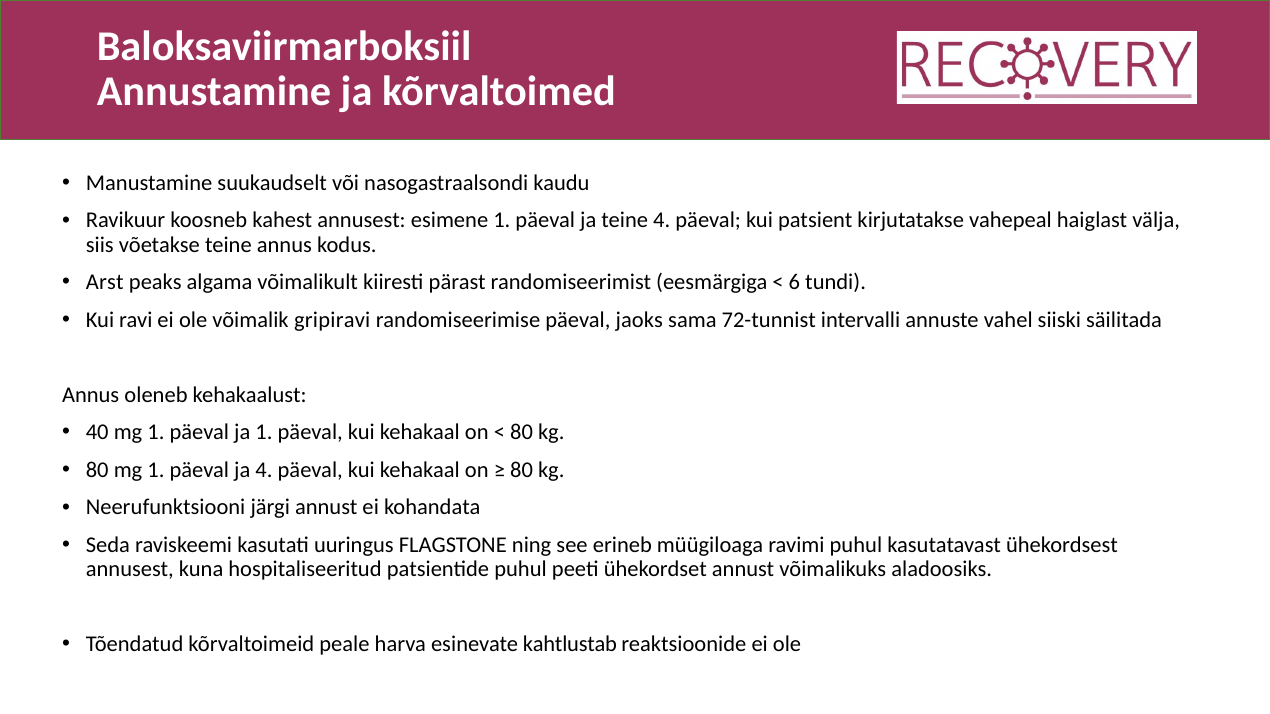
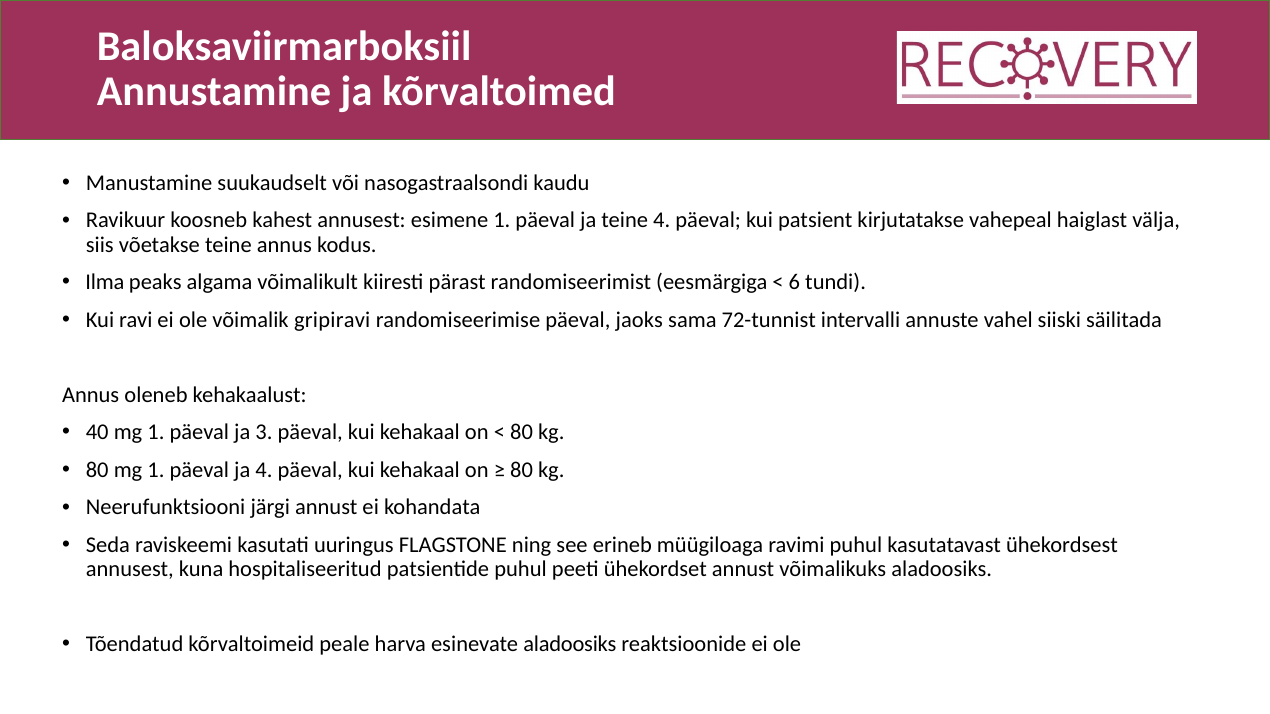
Arst: Arst -> Ilma
ja 1: 1 -> 3
esinevate kahtlustab: kahtlustab -> aladoosiks
